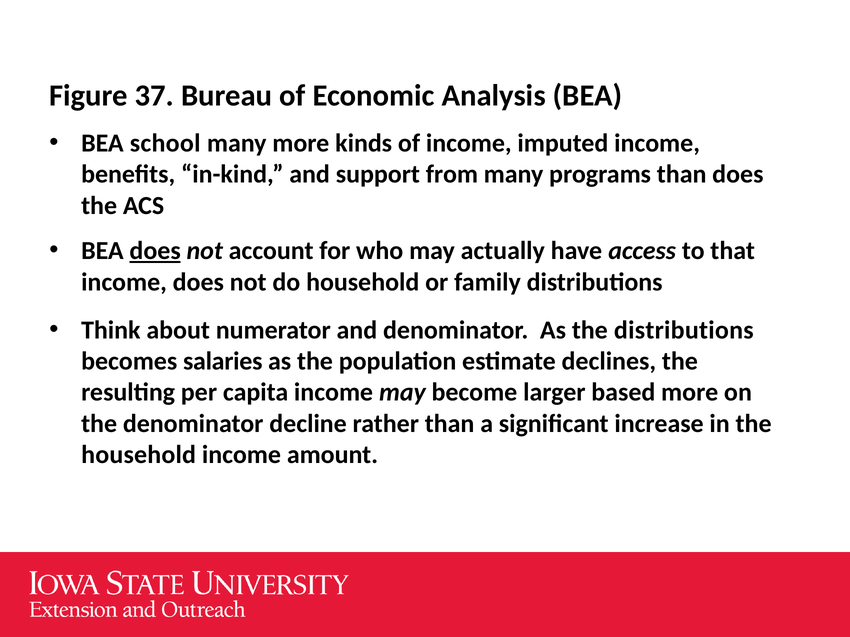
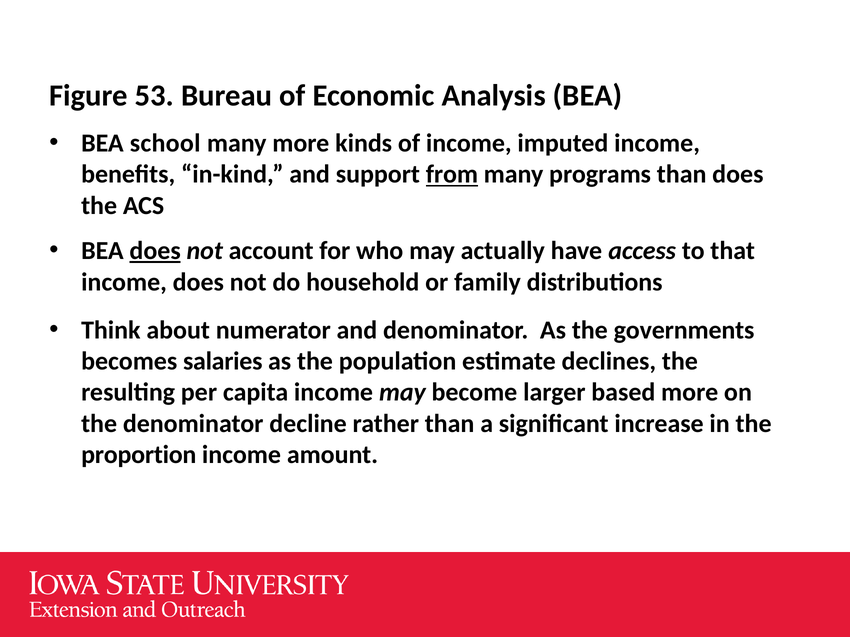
37: 37 -> 53
from underline: none -> present
the distributions: distributions -> governments
household at (139, 455): household -> proportion
